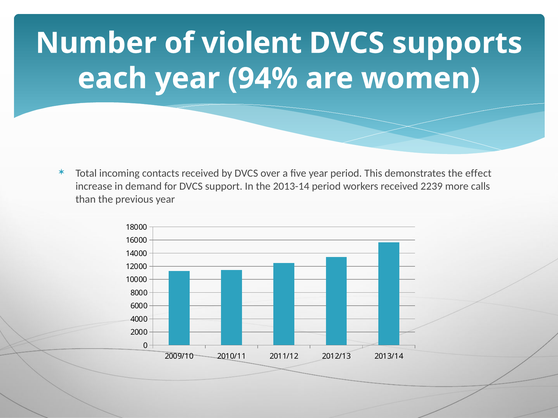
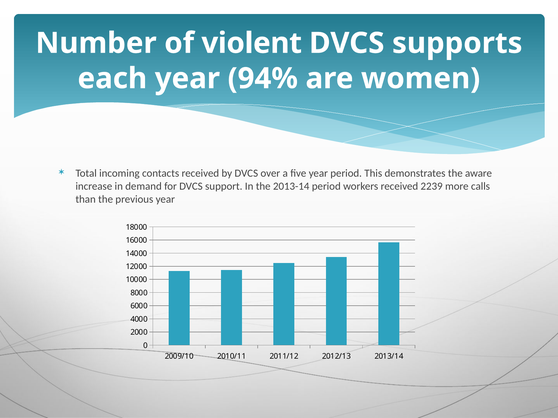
effect: effect -> aware
